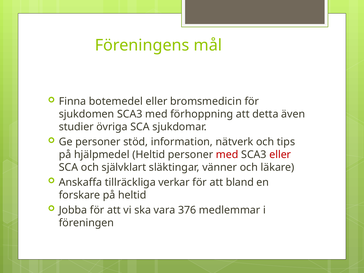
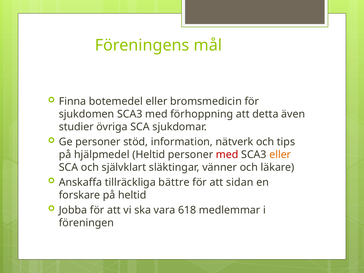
eller at (280, 155) colour: red -> orange
verkar: verkar -> bättre
bland: bland -> sidan
376: 376 -> 618
